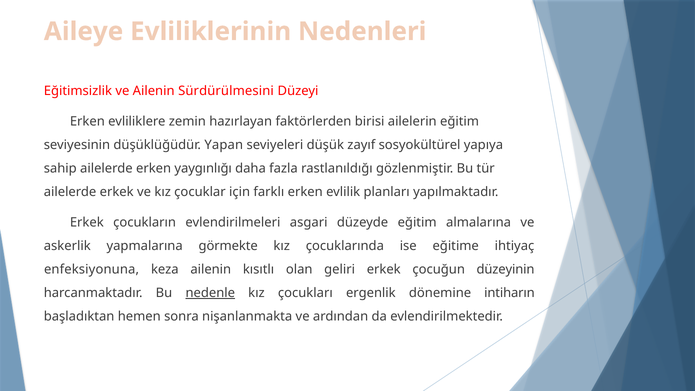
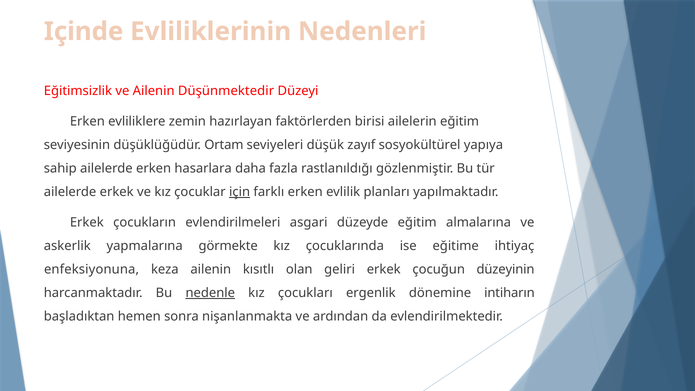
Aileye: Aileye -> Içinde
Sürdürülmesini: Sürdürülmesini -> Düşünmektedir
Yapan: Yapan -> Ortam
yaygınlığı: yaygınlığı -> hasarlara
için underline: none -> present
